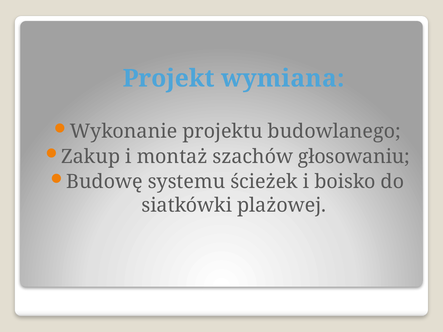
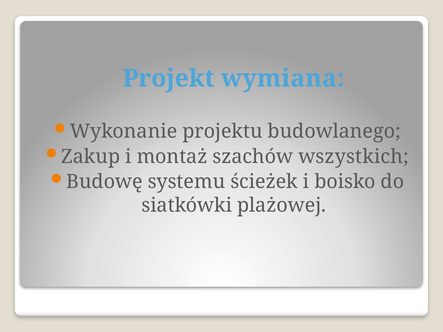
głosowaniu: głosowaniu -> wszystkich
